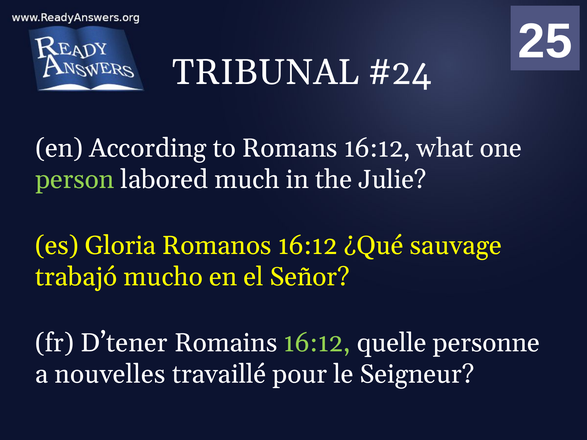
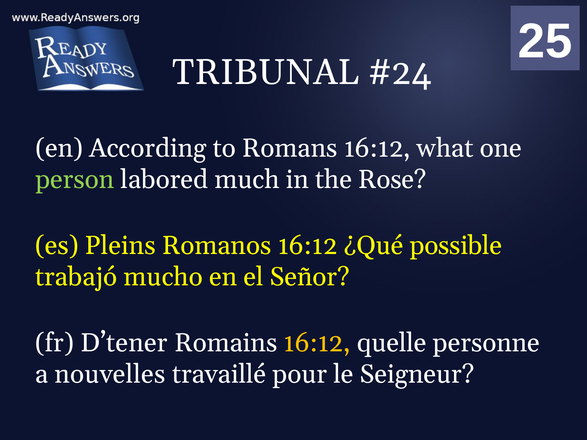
Julie: Julie -> Rose
Gloria: Gloria -> Pleins
sauvage: sauvage -> possible
16:12 at (317, 343) colour: light green -> yellow
